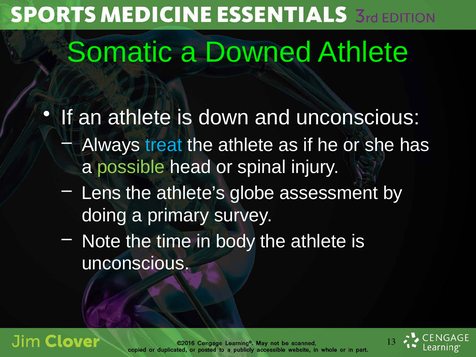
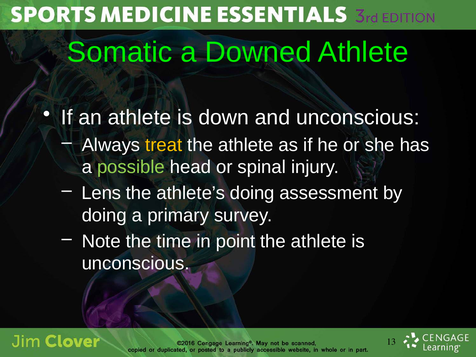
treat colour: light blue -> yellow
athlete’s globe: globe -> doing
body: body -> point
